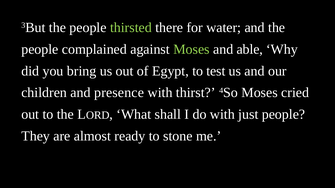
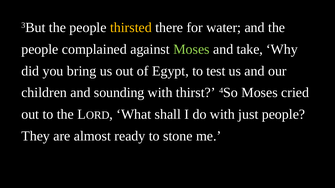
thirsted colour: light green -> yellow
able: able -> take
presence: presence -> sounding
